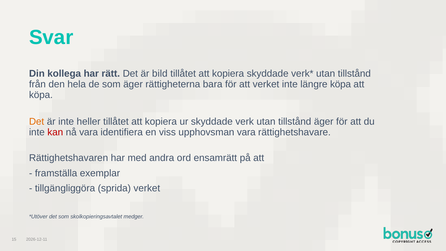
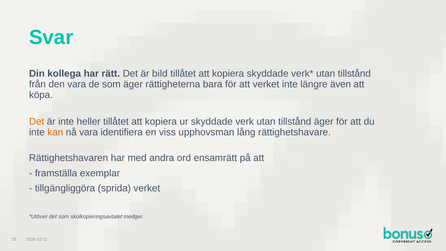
den hela: hela -> vara
längre köpa: köpa -> även
kan colour: red -> orange
upphovsman vara: vara -> lång
